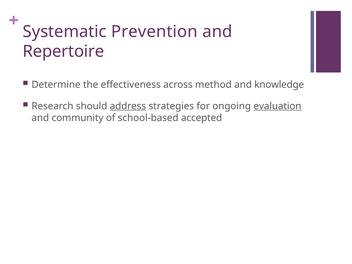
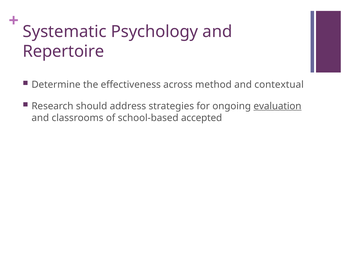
Prevention: Prevention -> Psychology
knowledge: knowledge -> contextual
address underline: present -> none
community: community -> classrooms
